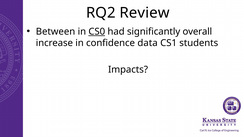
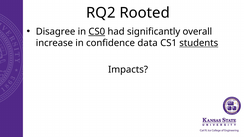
Review: Review -> Rooted
Between: Between -> Disagree
students underline: none -> present
